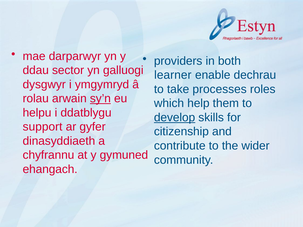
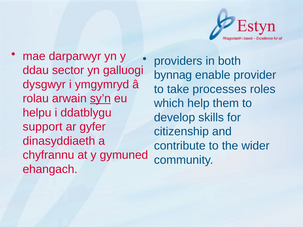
learner: learner -> bynnag
dechrau: dechrau -> provider
develop underline: present -> none
